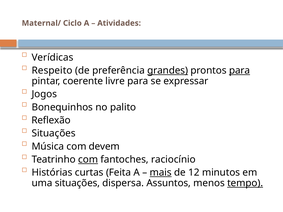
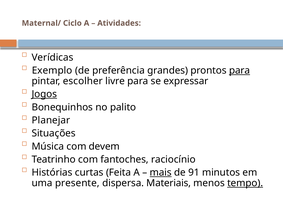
Respeito: Respeito -> Exemplo
grandes underline: present -> none
coerente: coerente -> escolher
Jogos underline: none -> present
Reflexão: Reflexão -> Planejar
com at (88, 160) underline: present -> none
12: 12 -> 91
uma situações: situações -> presente
Assuntos: Assuntos -> Materiais
